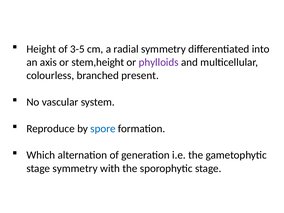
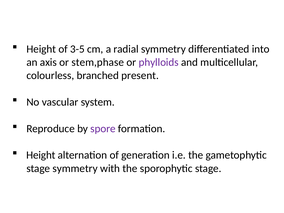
stem,height: stem,height -> stem,phase
spore colour: blue -> purple
Which at (41, 155): Which -> Height
